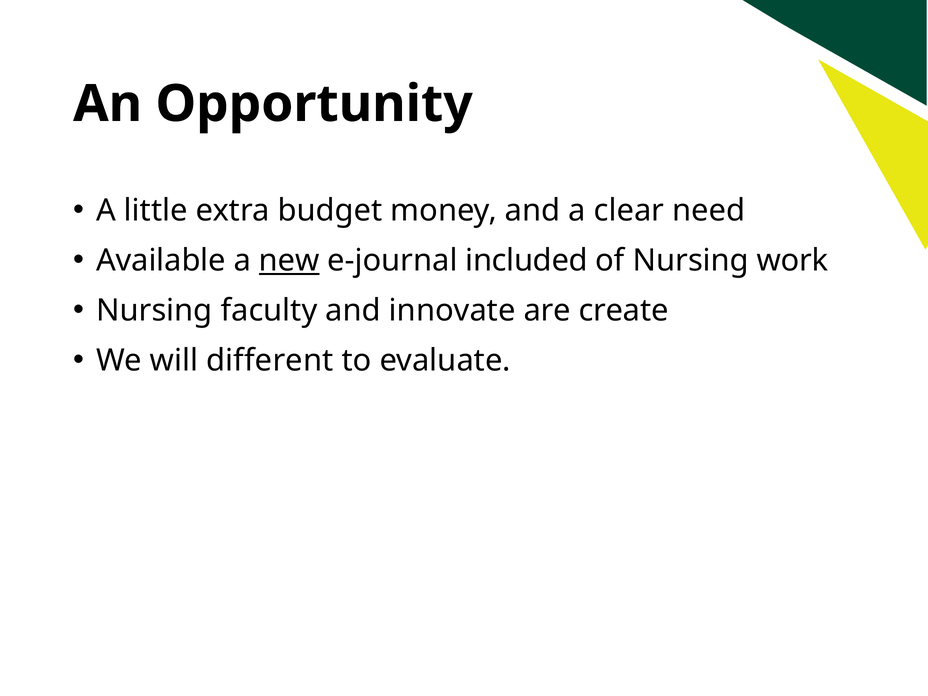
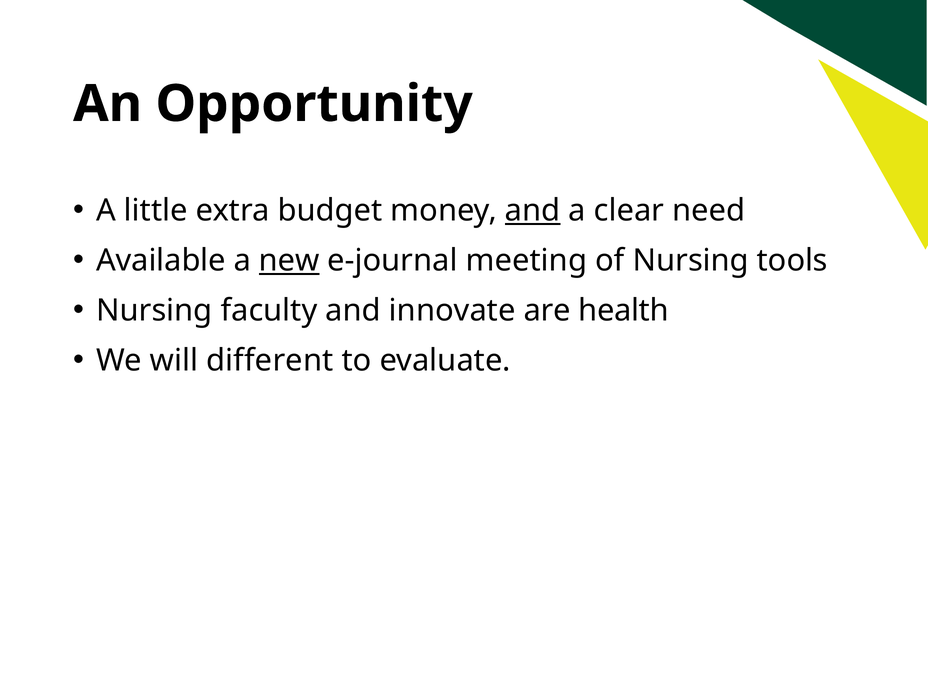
and at (533, 211) underline: none -> present
included: included -> meeting
work: work -> tools
create: create -> health
